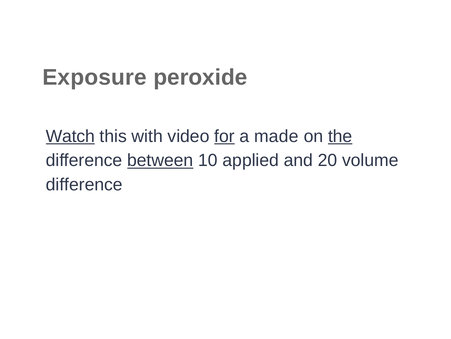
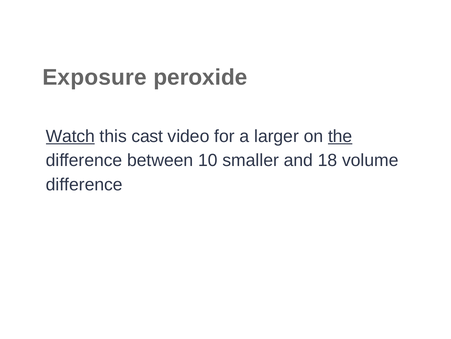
with: with -> cast
for underline: present -> none
made: made -> larger
between underline: present -> none
applied: applied -> smaller
20: 20 -> 18
